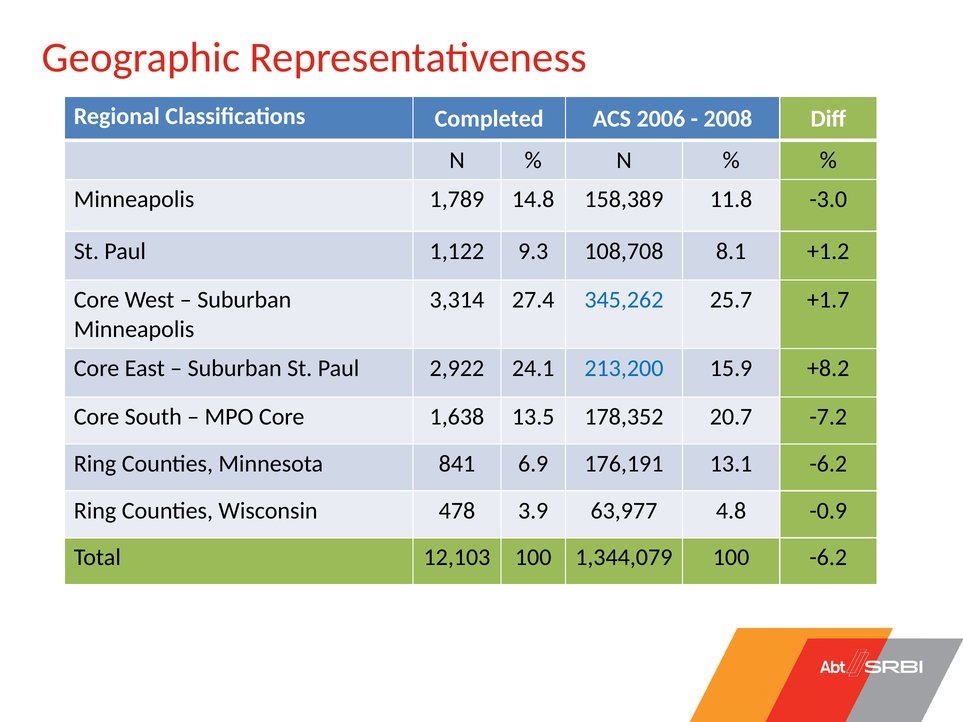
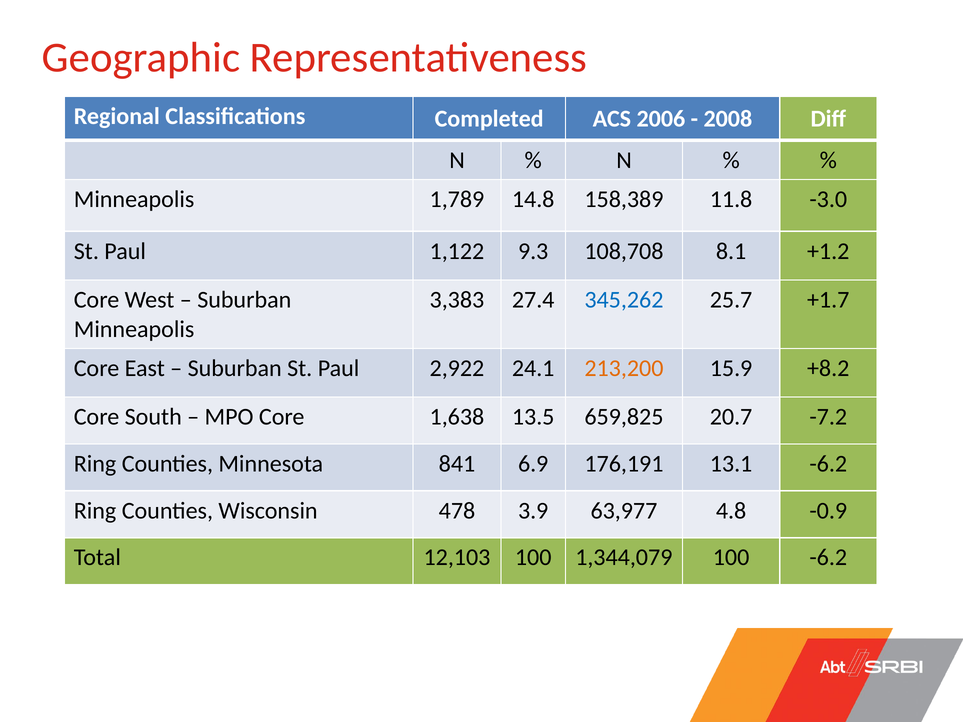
3,314: 3,314 -> 3,383
213,200 colour: blue -> orange
178,352: 178,352 -> 659,825
